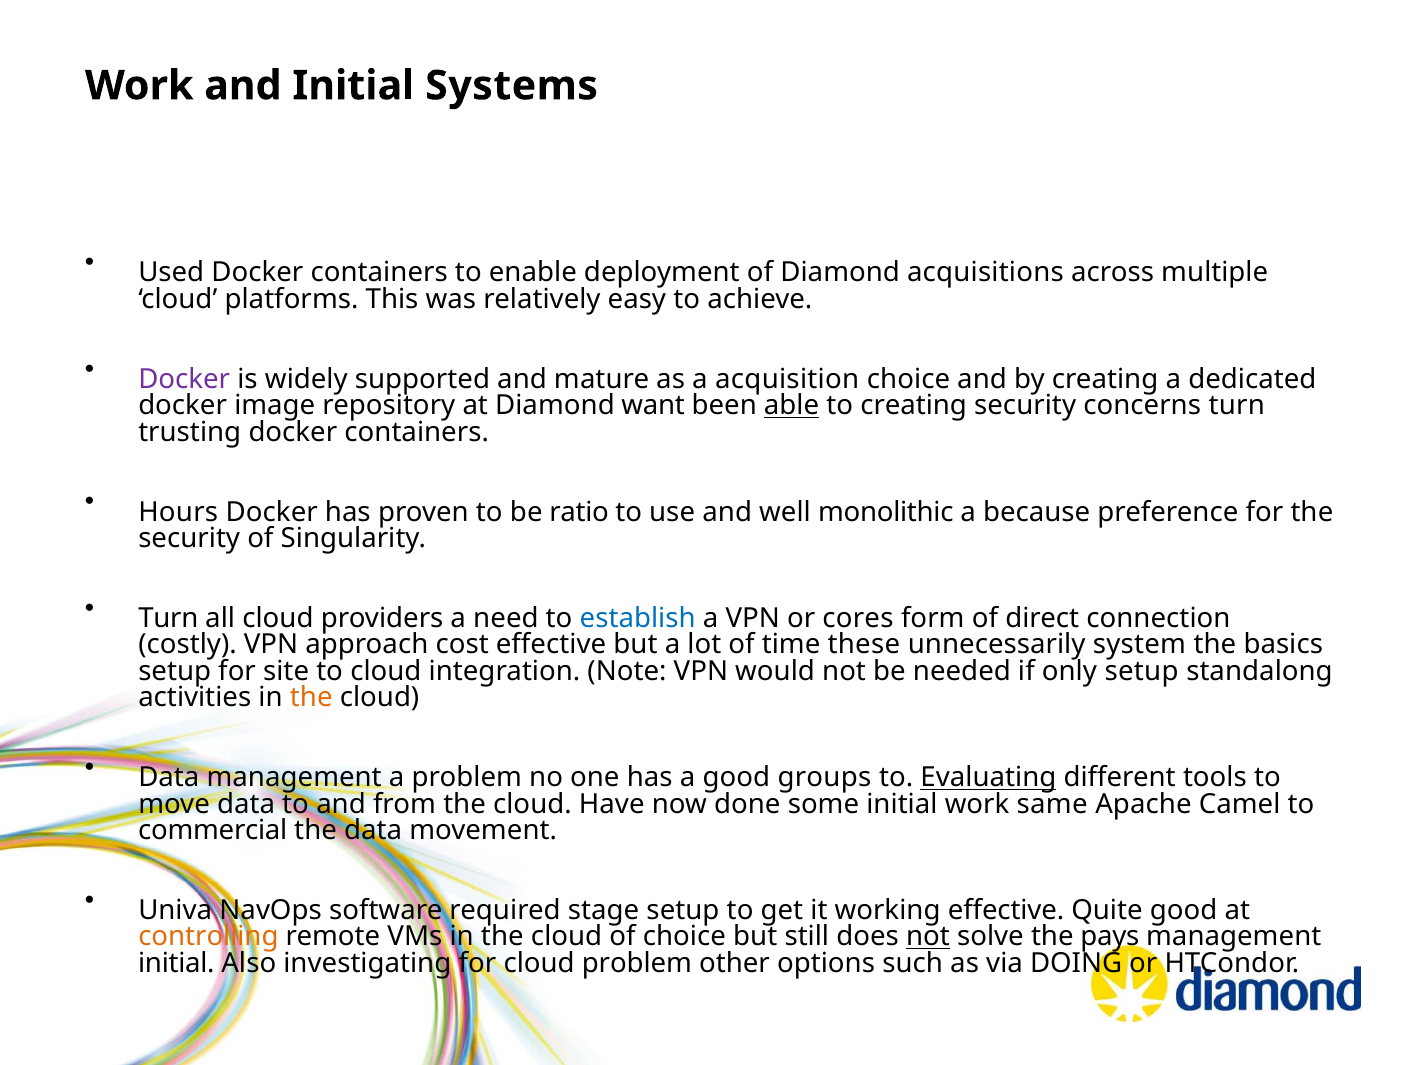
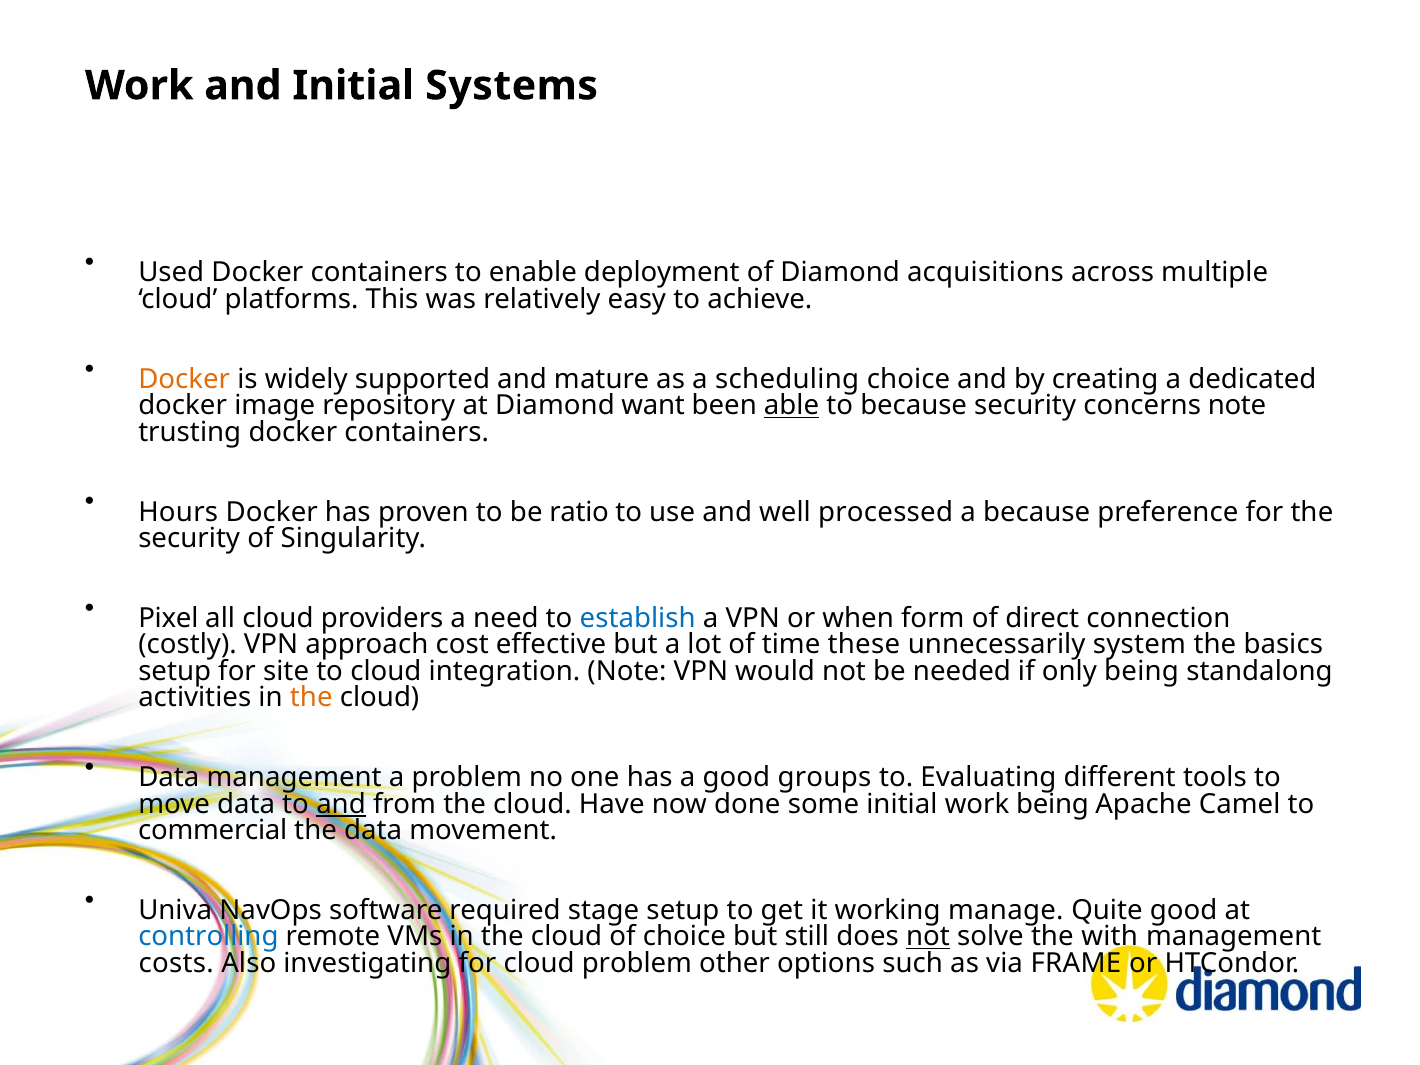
Docker at (184, 379) colour: purple -> orange
acquisition: acquisition -> scheduling
to creating: creating -> because
concerns turn: turn -> note
monolithic: monolithic -> processed
Turn at (168, 618): Turn -> Pixel
cores: cores -> when
only setup: setup -> being
Evaluating underline: present -> none
and at (341, 804) underline: none -> present
work same: same -> being
working effective: effective -> manage
controlling colour: orange -> blue
pays: pays -> with
initial at (176, 963): initial -> costs
DOING: DOING -> FRAME
